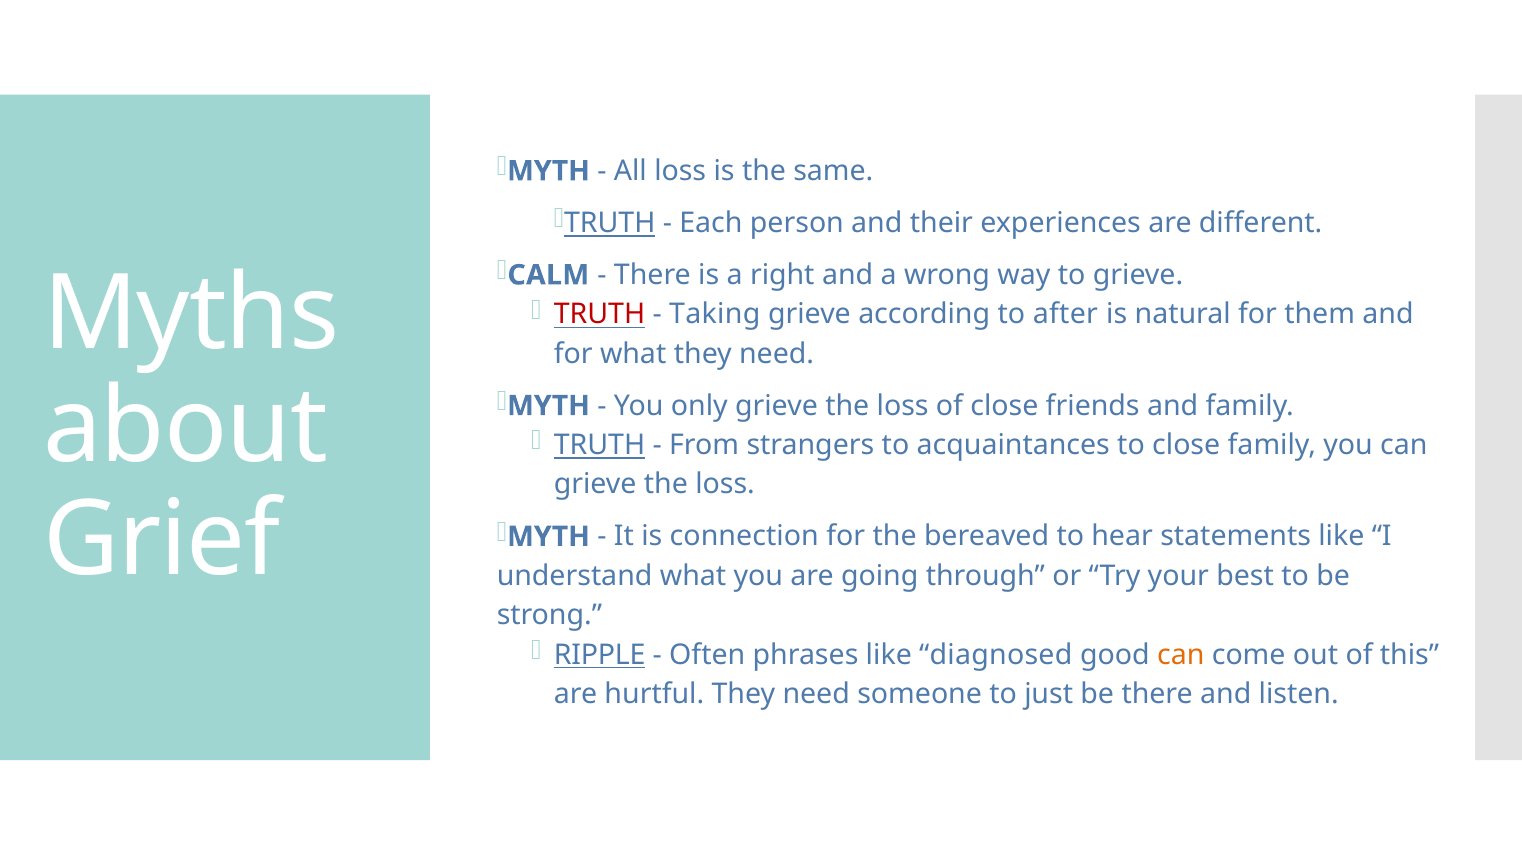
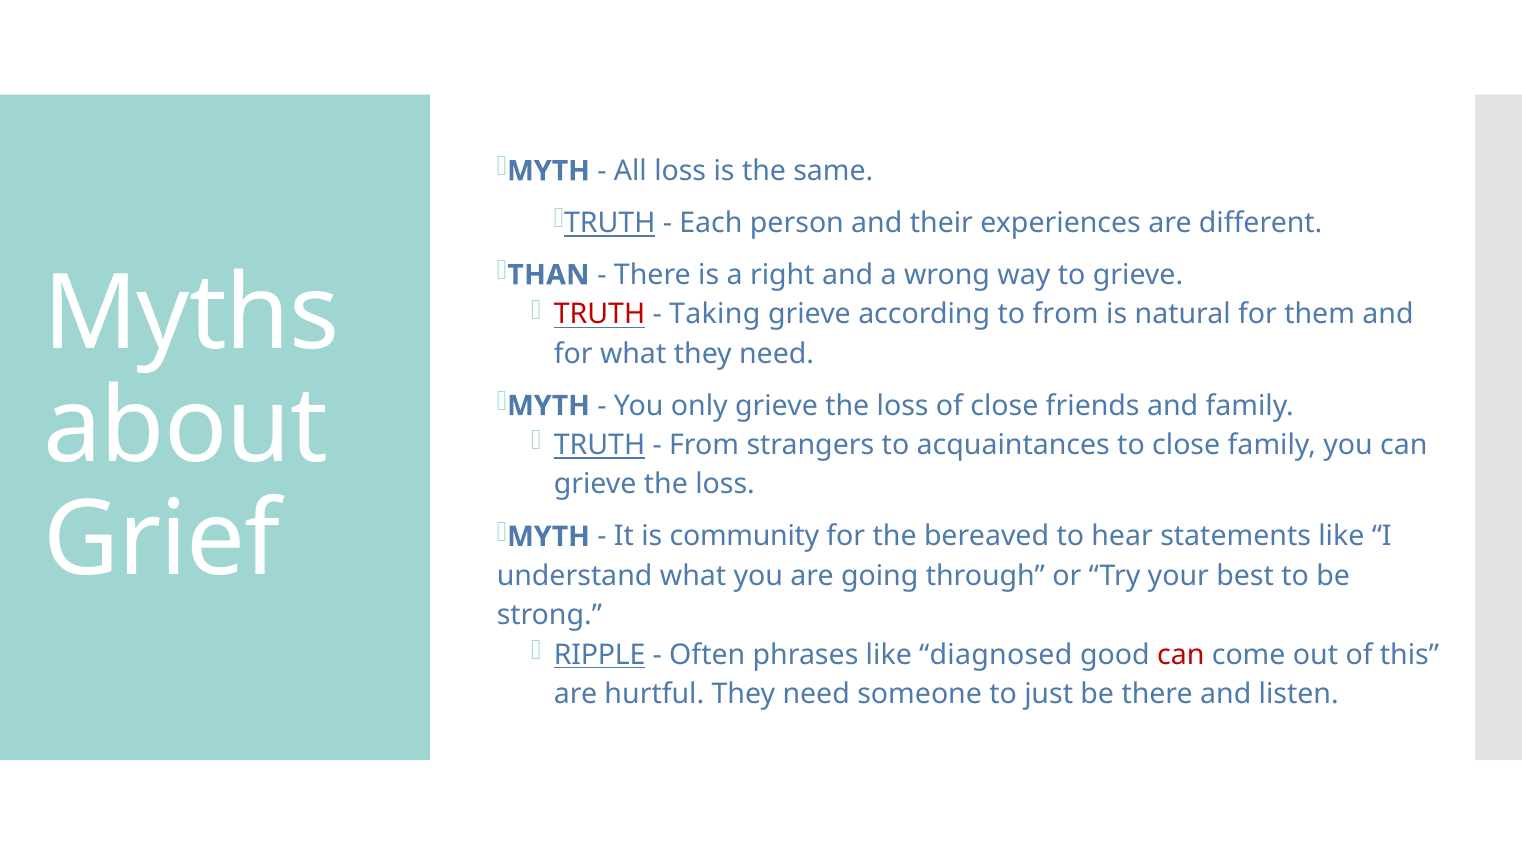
CALM: CALM -> THAN
to after: after -> from
connection: connection -> community
can at (1181, 655) colour: orange -> red
